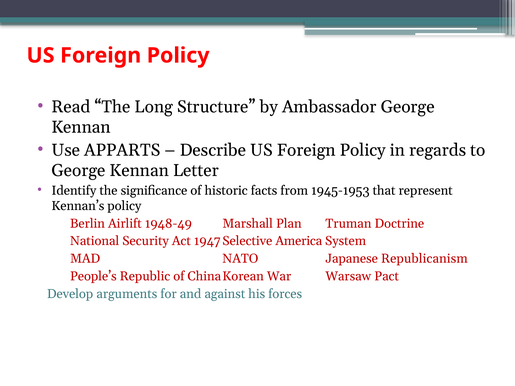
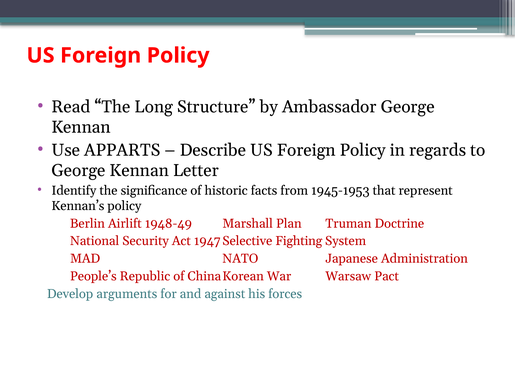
America: America -> Fighting
Republicanism: Republicanism -> Administration
